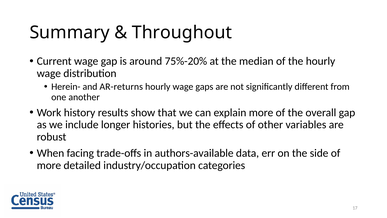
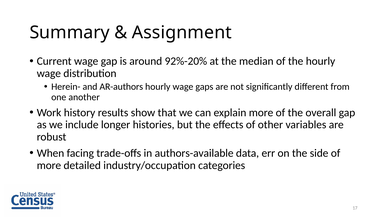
Throughout: Throughout -> Assignment
75%-20%: 75%-20% -> 92%-20%
AR-returns: AR-returns -> AR-authors
